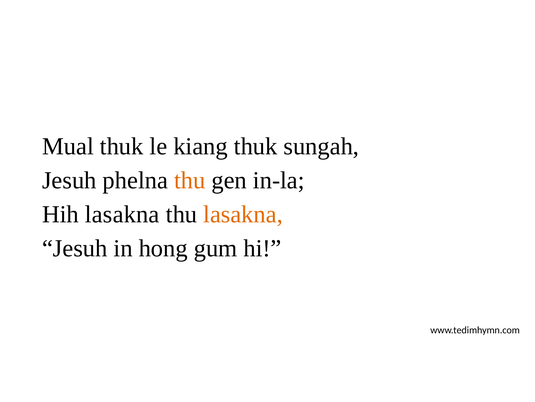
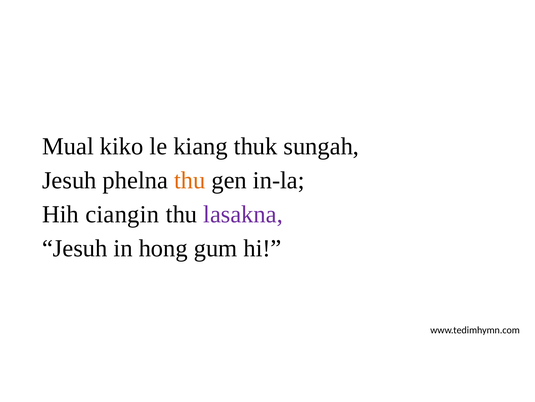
Mual thuk: thuk -> kiko
Hih lasakna: lasakna -> ciangin
lasakna at (243, 214) colour: orange -> purple
